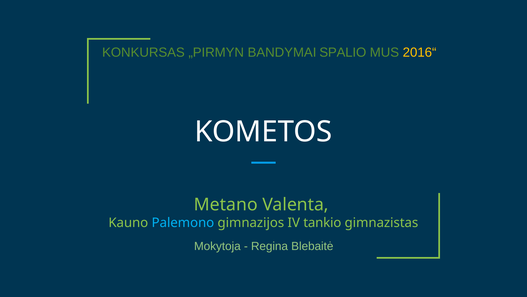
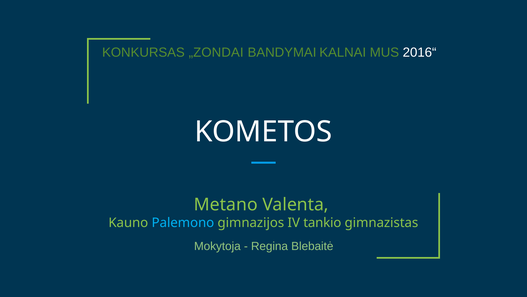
„PIRMYN: „PIRMYN -> „ZONDAI
SPALIO: SPALIO -> KALNAI
2016“ colour: yellow -> white
